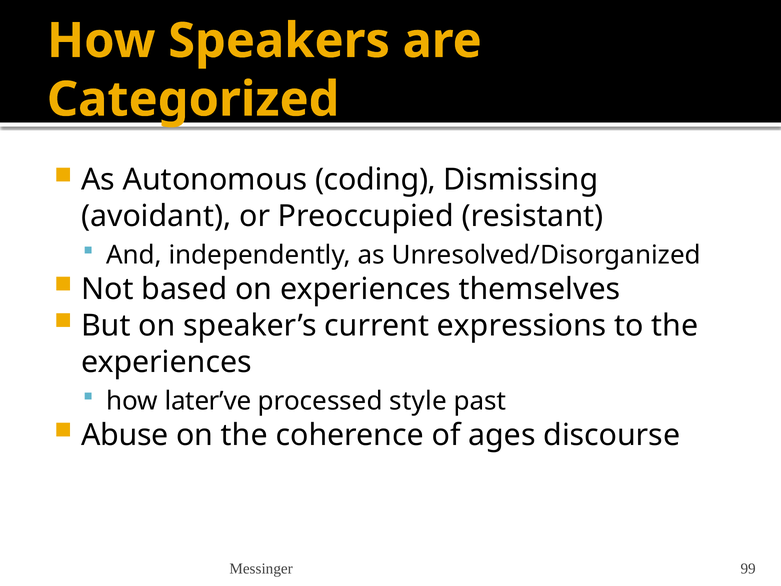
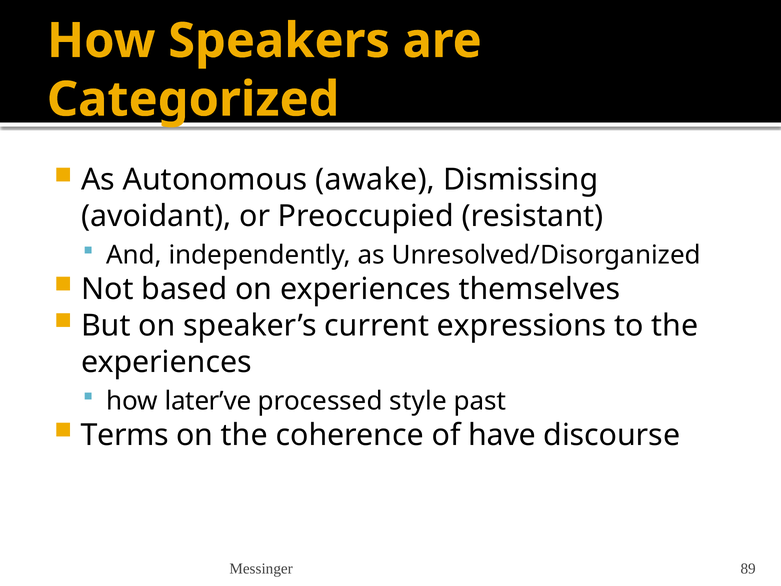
coding: coding -> awake
Abuse: Abuse -> Terms
ages: ages -> have
99: 99 -> 89
